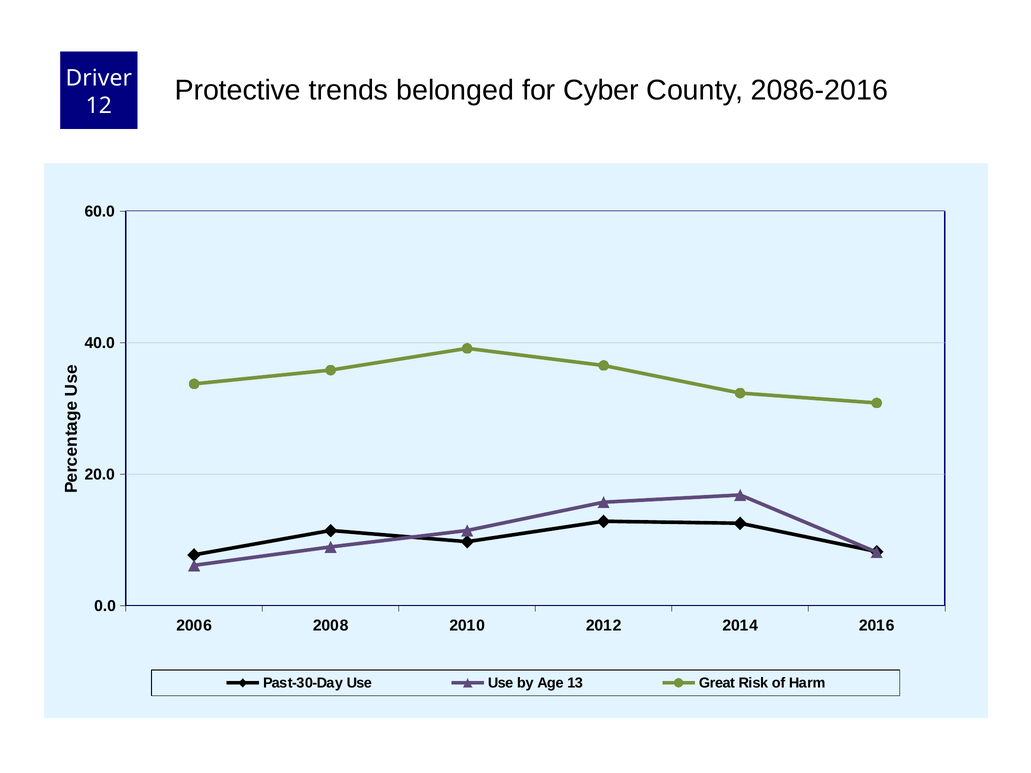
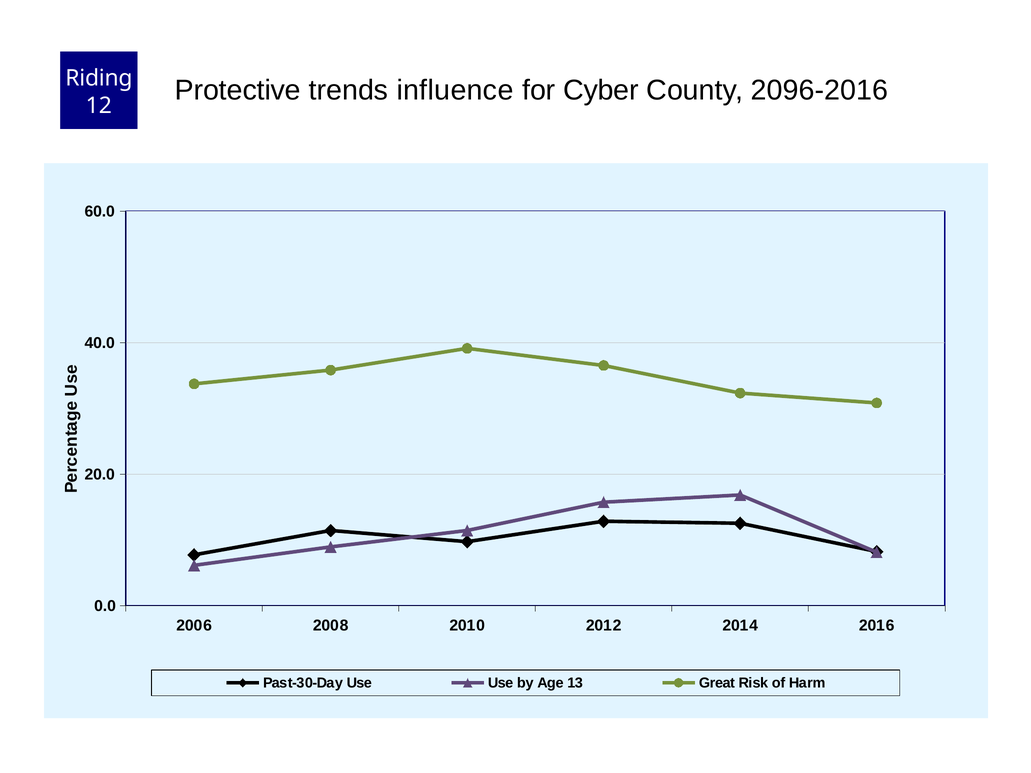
Driver: Driver -> Riding
belonged: belonged -> influence
2086-2016: 2086-2016 -> 2096-2016
